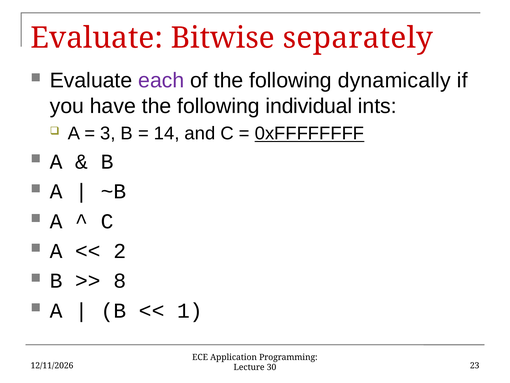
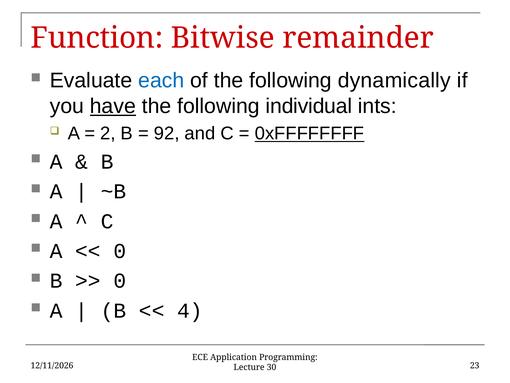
Evaluate at (97, 38): Evaluate -> Function
separately: separately -> remainder
each colour: purple -> blue
have underline: none -> present
3: 3 -> 2
14: 14 -> 92
2 at (120, 251): 2 -> 0
8 at (120, 281): 8 -> 0
1: 1 -> 4
